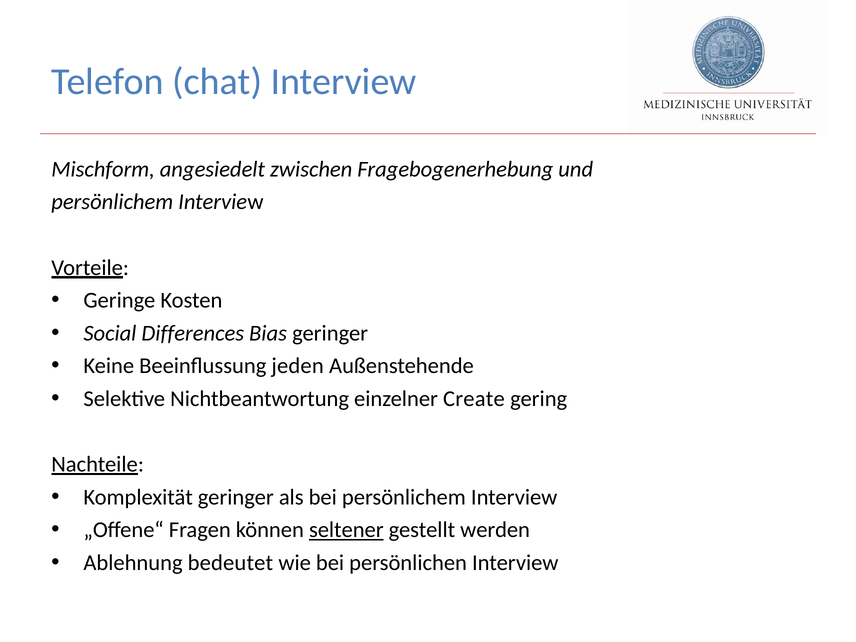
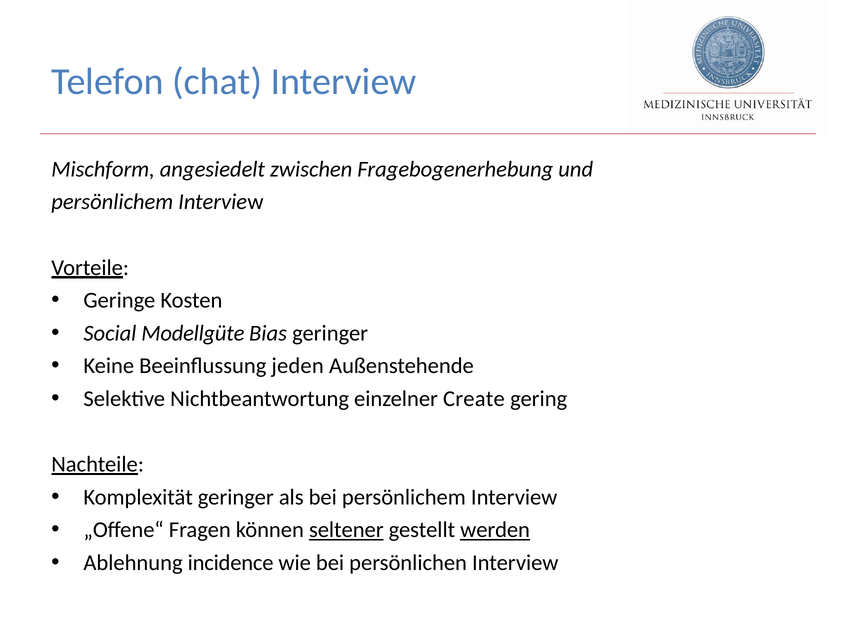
Differences: Differences -> Modellgüte
werden underline: none -> present
bedeutet: bedeutet -> incidence
